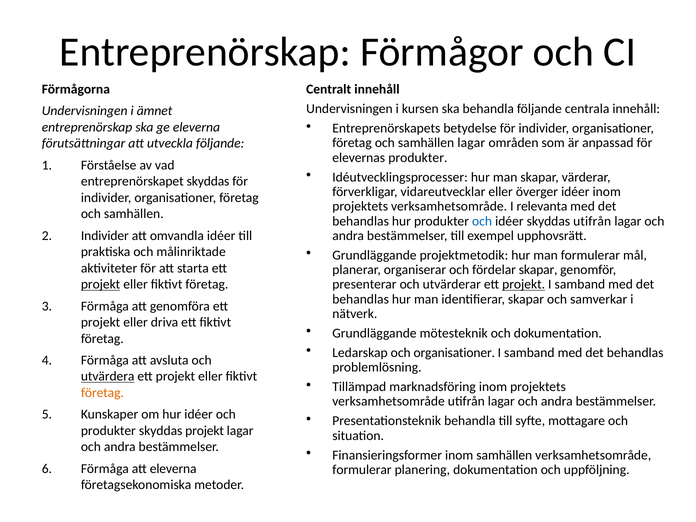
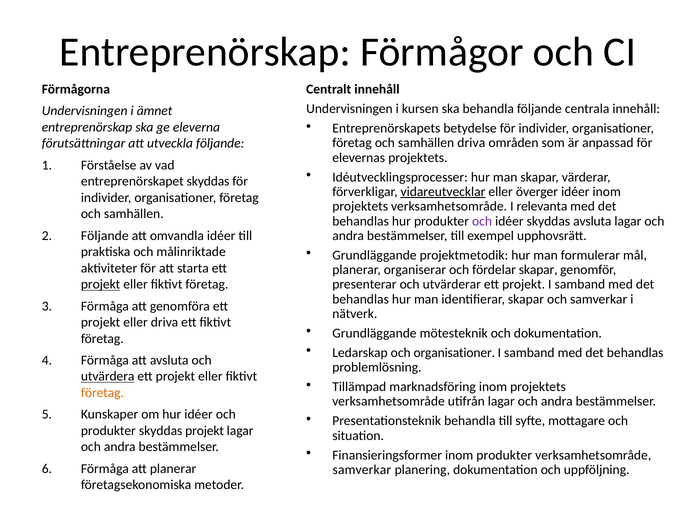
samhällen lagar: lagar -> driva
elevernas produkter: produkter -> projektets
vidareutvecklar underline: none -> present
och at (482, 221) colour: blue -> purple
skyddas utifrån: utifrån -> avsluta
Individer at (105, 236): Individer -> Följande
projekt at (524, 284) underline: present -> none
inom samhällen: samhällen -> produkter
att eleverna: eleverna -> planerar
formulerar at (362, 470): formulerar -> samverkar
